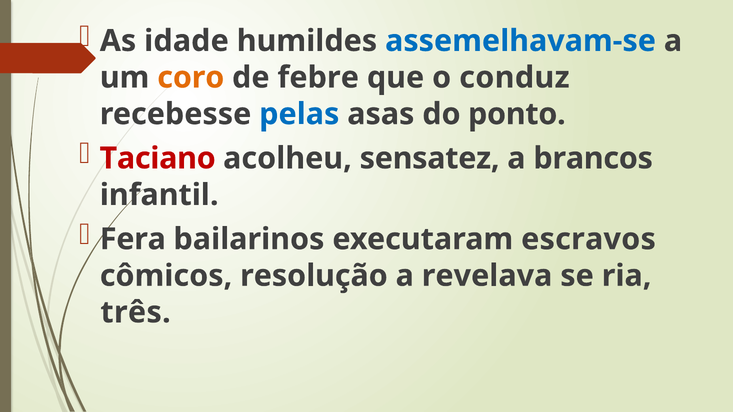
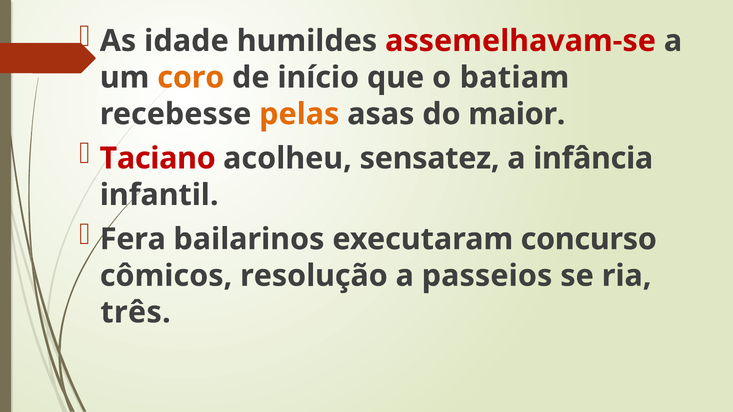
assemelhavam-se colour: blue -> red
febre: febre -> início
conduz: conduz -> batiam
pelas colour: blue -> orange
ponto: ponto -> maior
brancos: brancos -> infância
escravos: escravos -> concurso
revelava: revelava -> passeios
